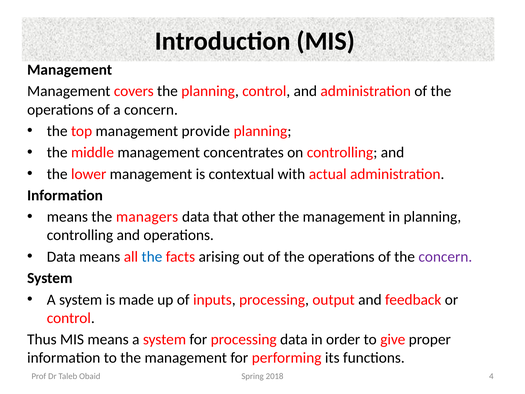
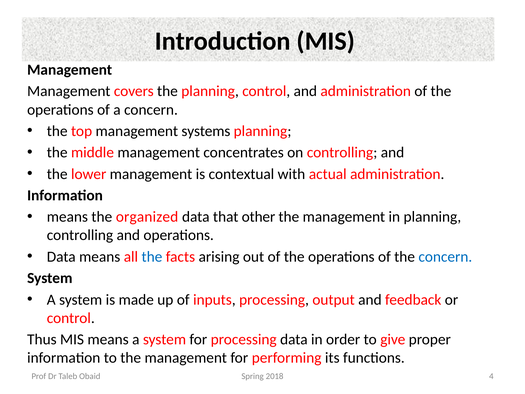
provide: provide -> systems
managers: managers -> organized
concern at (445, 257) colour: purple -> blue
